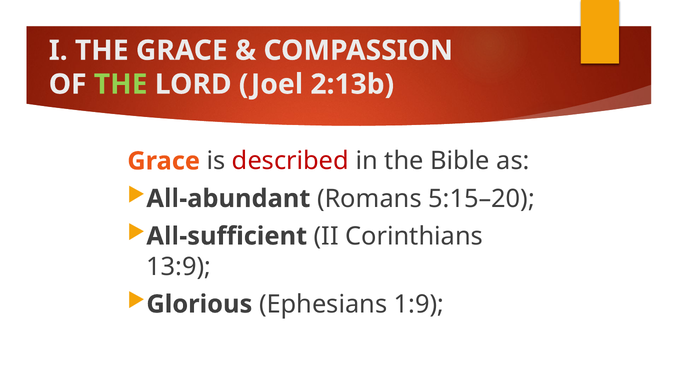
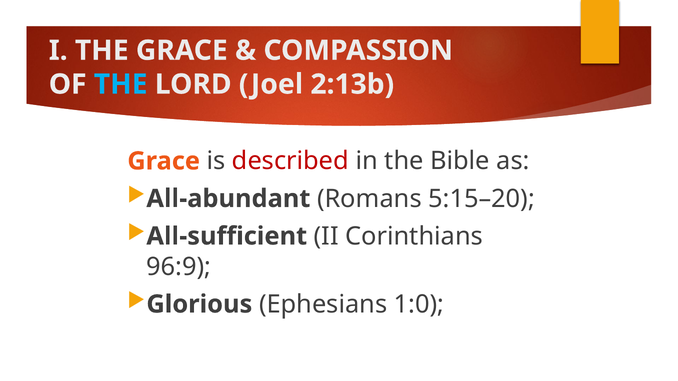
THE at (121, 84) colour: light green -> light blue
13:9: 13:9 -> 96:9
1:9: 1:9 -> 1:0
